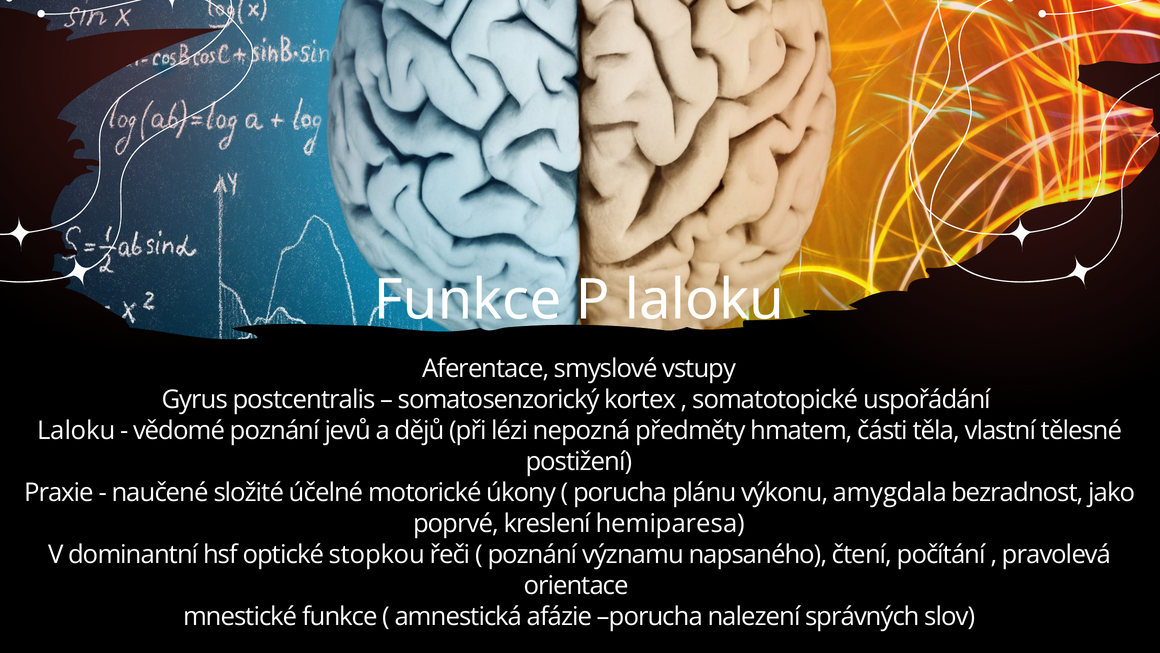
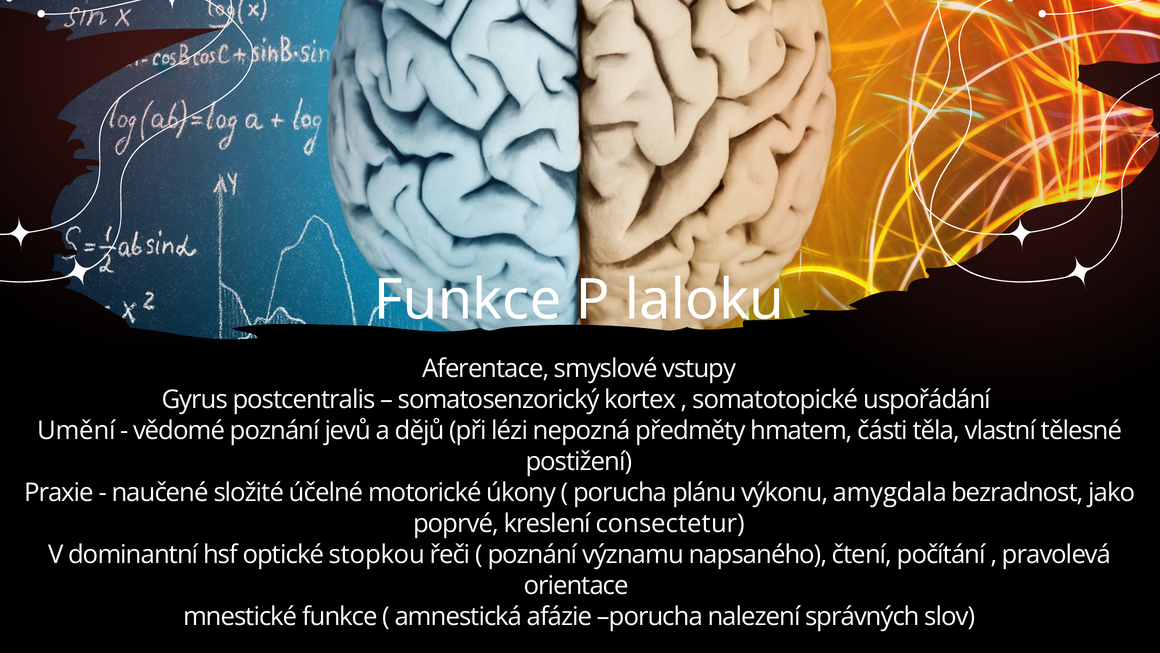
Laloku at (76, 430): Laloku -> Umění
hemiparesa: hemiparesa -> consectetur
